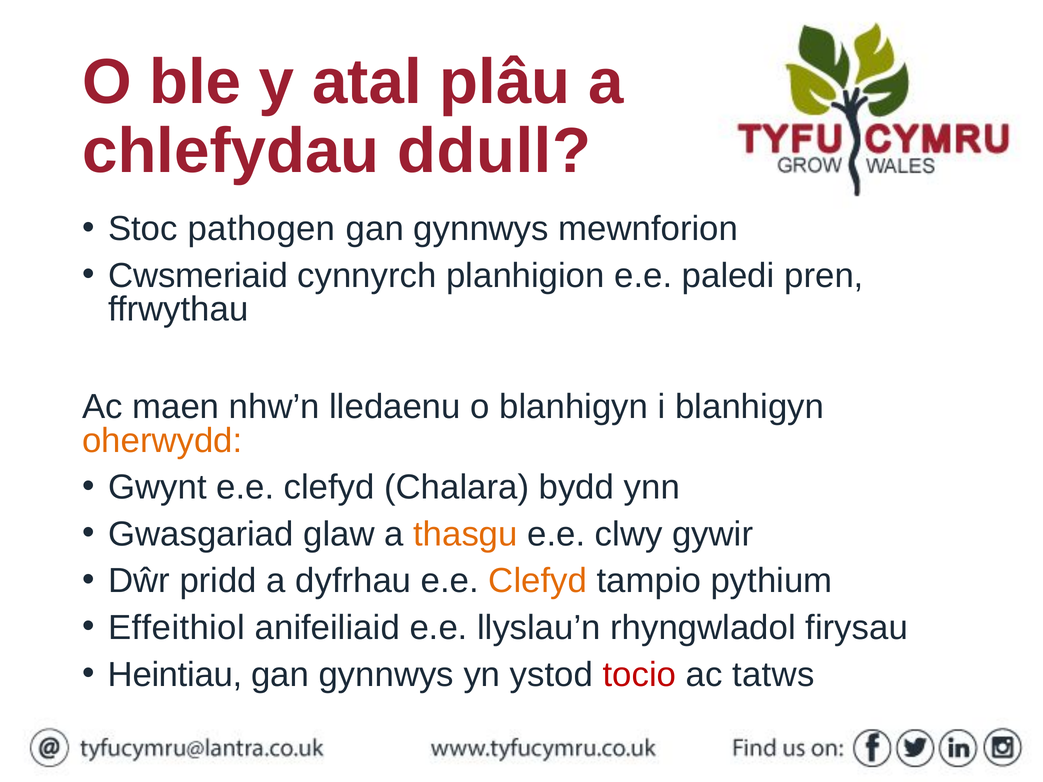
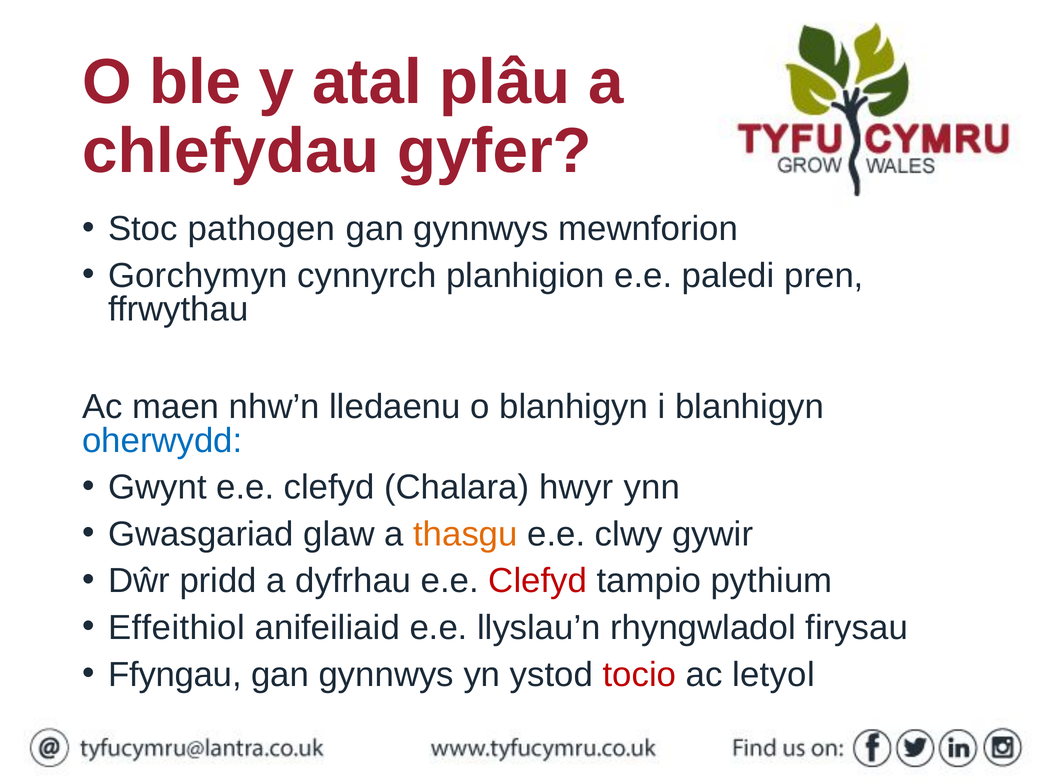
ddull: ddull -> gyfer
Cwsmeriaid: Cwsmeriaid -> Gorchymyn
oherwydd colour: orange -> blue
bydd: bydd -> hwyr
Clefyd at (538, 581) colour: orange -> red
Heintiau: Heintiau -> Ffyngau
tatws: tatws -> letyol
